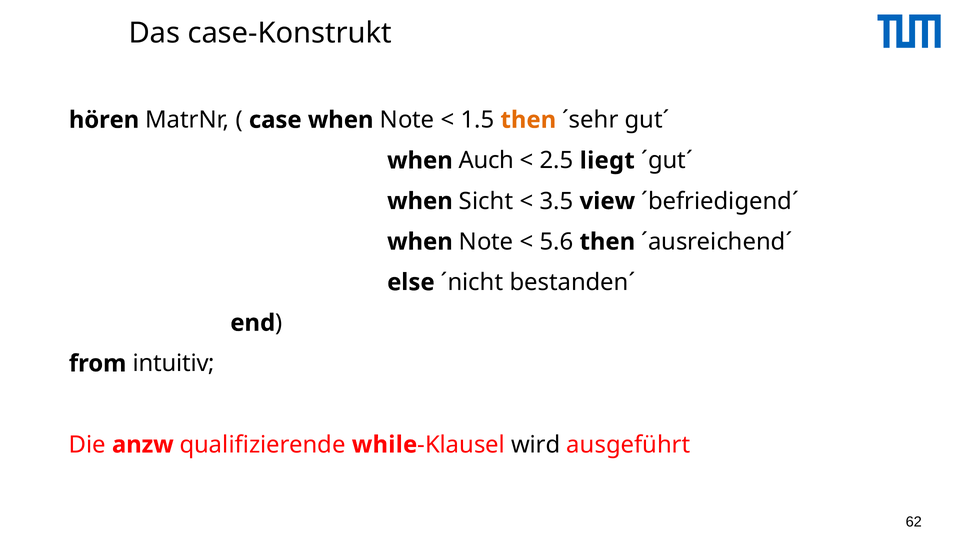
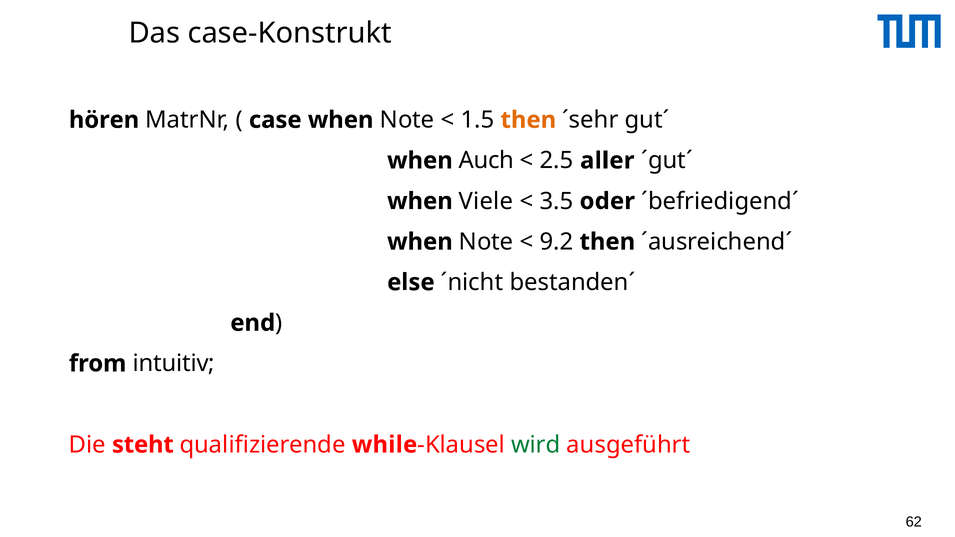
liegt: liegt -> aller
Sicht: Sicht -> Viele
view: view -> oder
5.6: 5.6 -> 9.2
anzw: anzw -> steht
wird colour: black -> green
